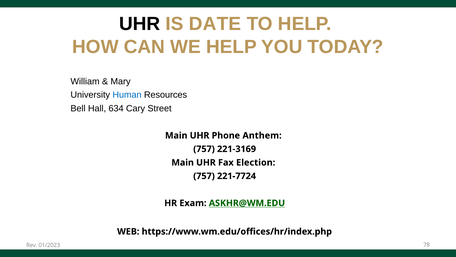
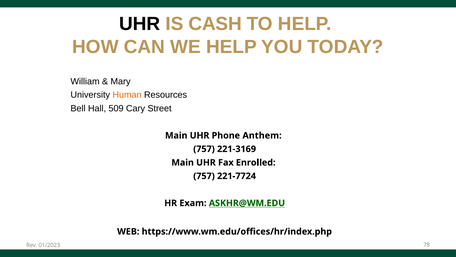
DATE: DATE -> CASH
Human colour: blue -> orange
634: 634 -> 509
Election: Election -> Enrolled
